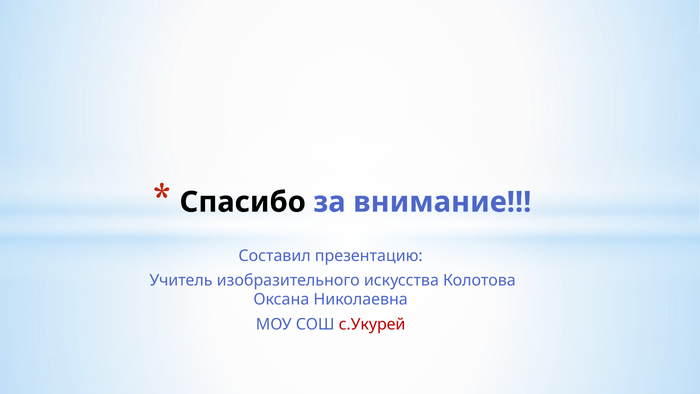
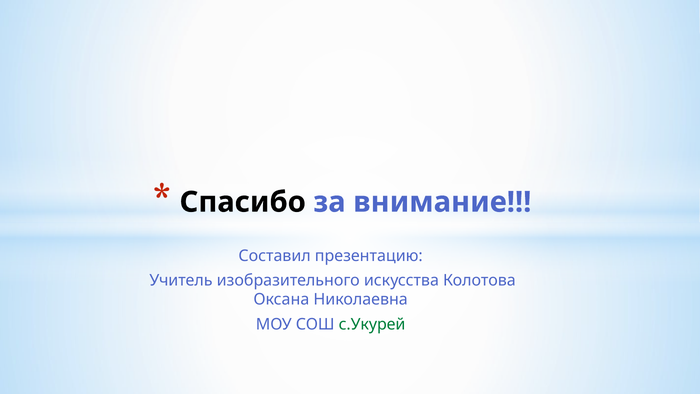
с.Укурей colour: red -> green
